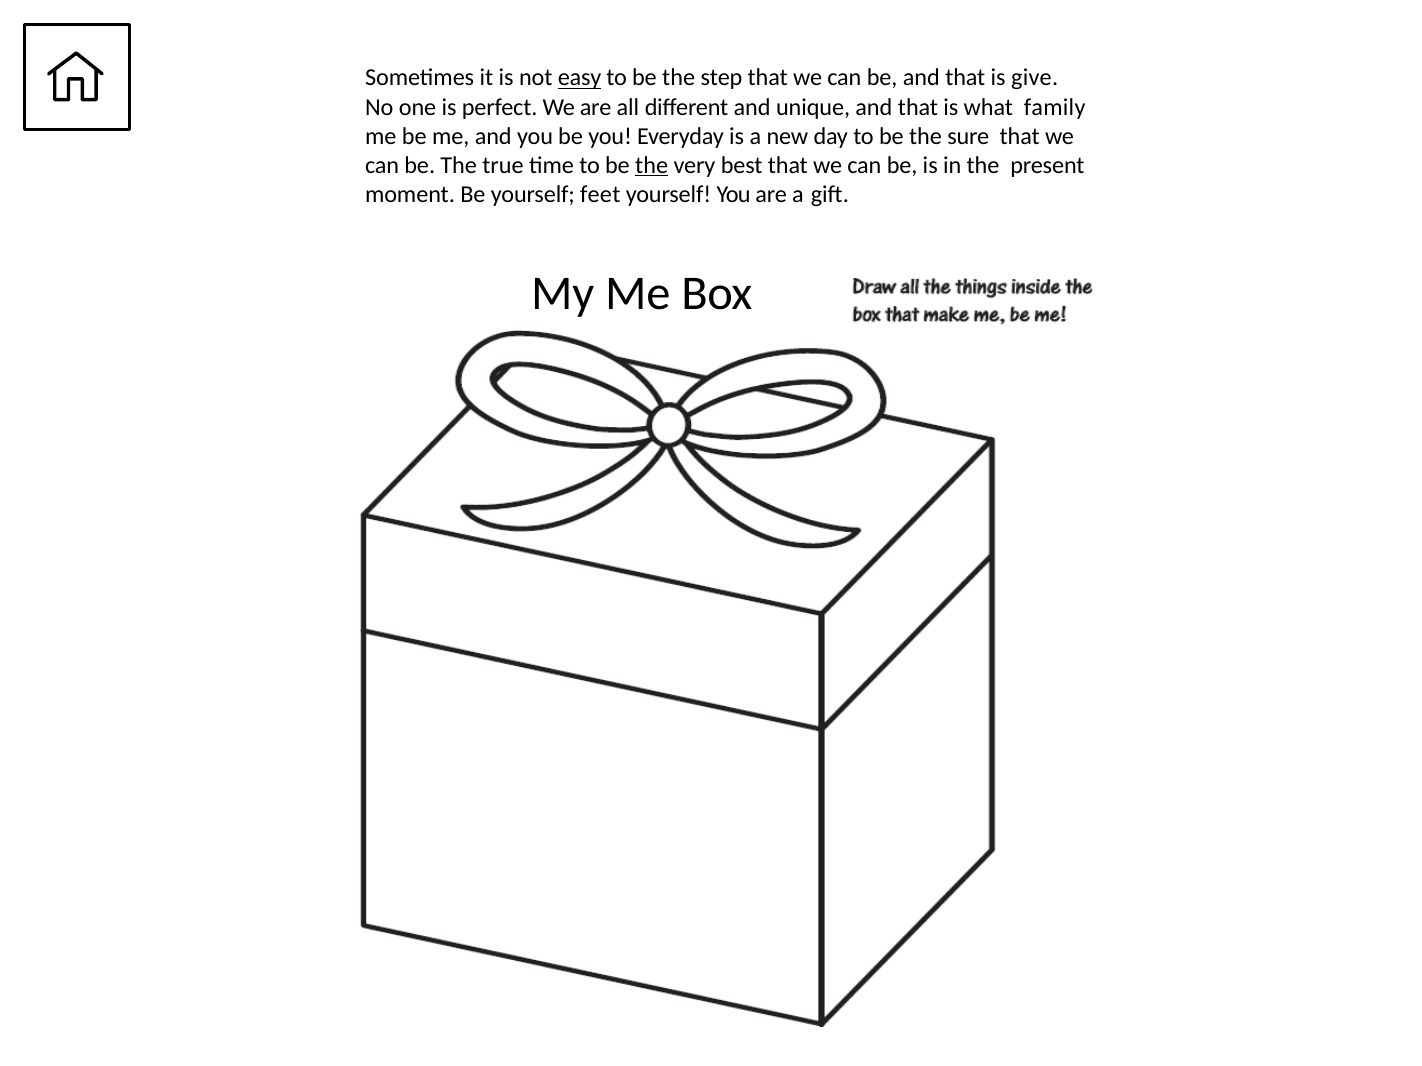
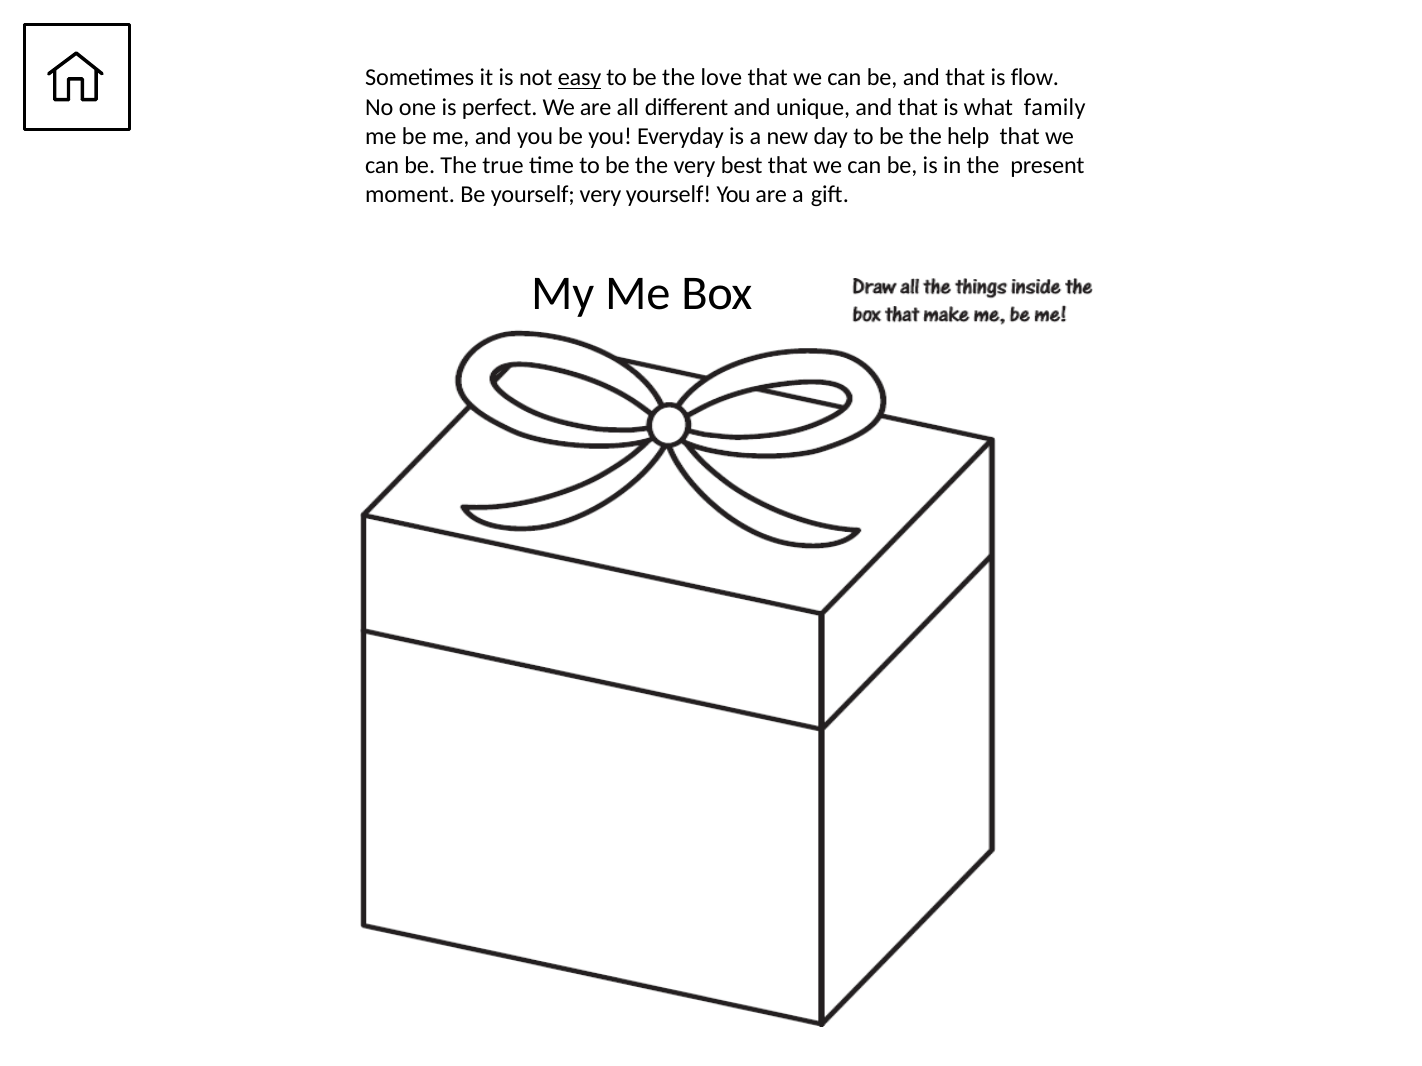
step: step -> love
give: give -> flow
sure: sure -> help
the at (652, 165) underline: present -> none
yourself feet: feet -> very
